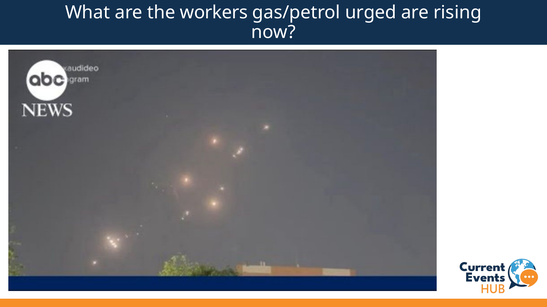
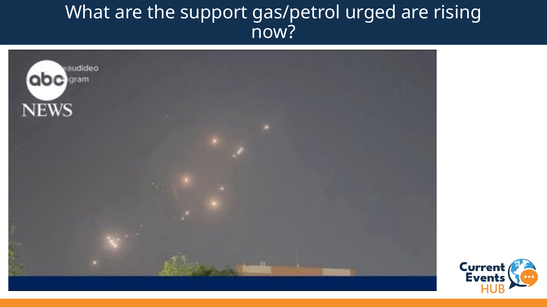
workers: workers -> support
